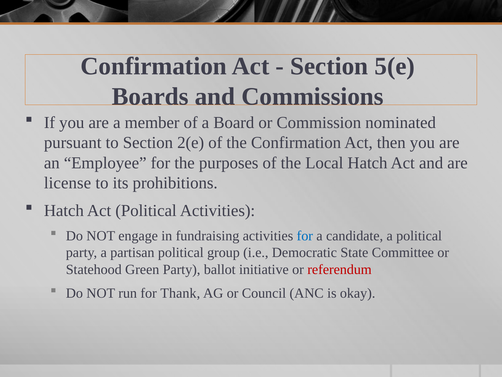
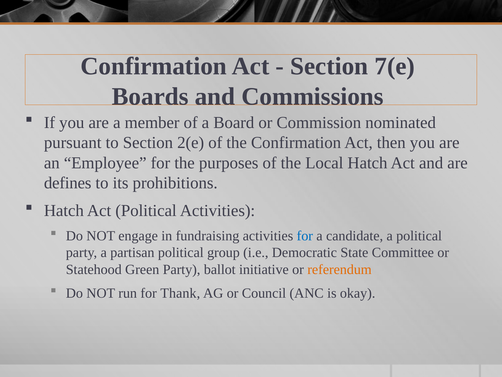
5(e: 5(e -> 7(e
license: license -> defines
referendum colour: red -> orange
